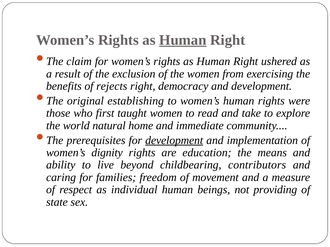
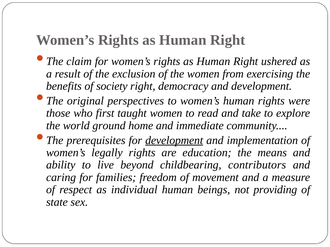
Human at (183, 40) underline: present -> none
rejects: rejects -> society
establishing: establishing -> perspectives
natural: natural -> ground
dignity: dignity -> legally
